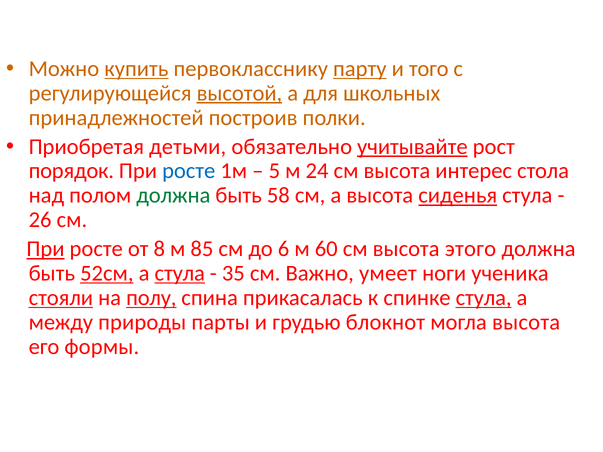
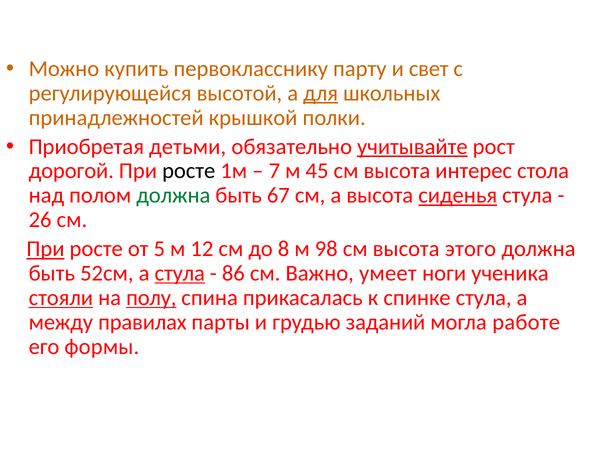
купить underline: present -> none
парту underline: present -> none
того: того -> свет
высотой underline: present -> none
для underline: none -> present
построив: построив -> крышкой
порядок: порядок -> дорогой
росте at (189, 171) colour: blue -> black
5: 5 -> 7
24: 24 -> 45
58: 58 -> 67
8: 8 -> 5
85: 85 -> 12
6: 6 -> 8
60: 60 -> 98
52см underline: present -> none
35: 35 -> 86
стула at (484, 298) underline: present -> none
природы: природы -> правилах
блокнот: блокнот -> заданий
могла высота: высота -> работе
